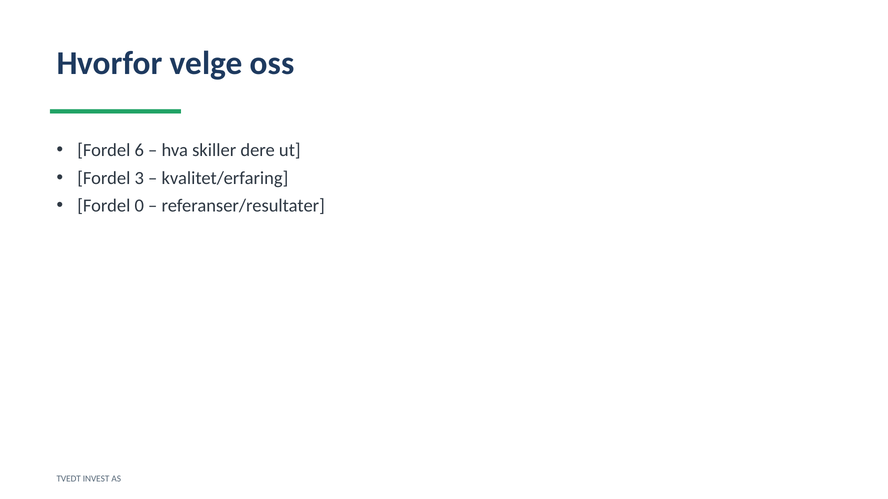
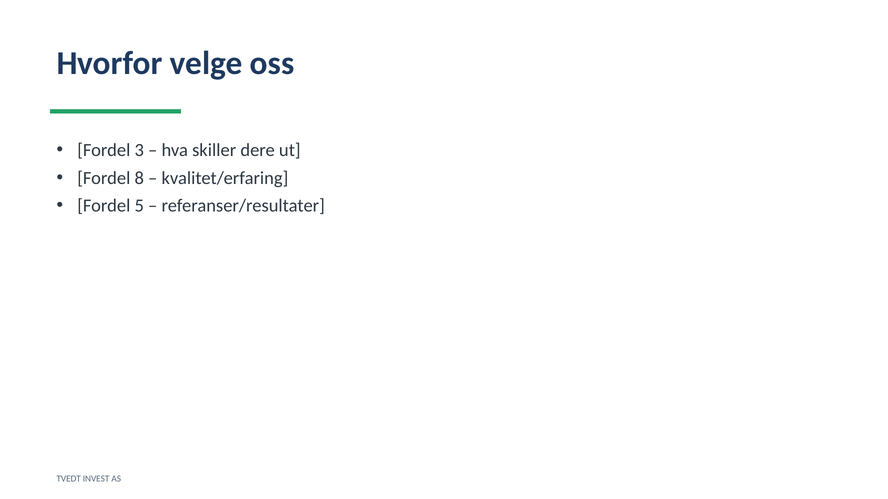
6: 6 -> 3
3: 3 -> 8
0: 0 -> 5
